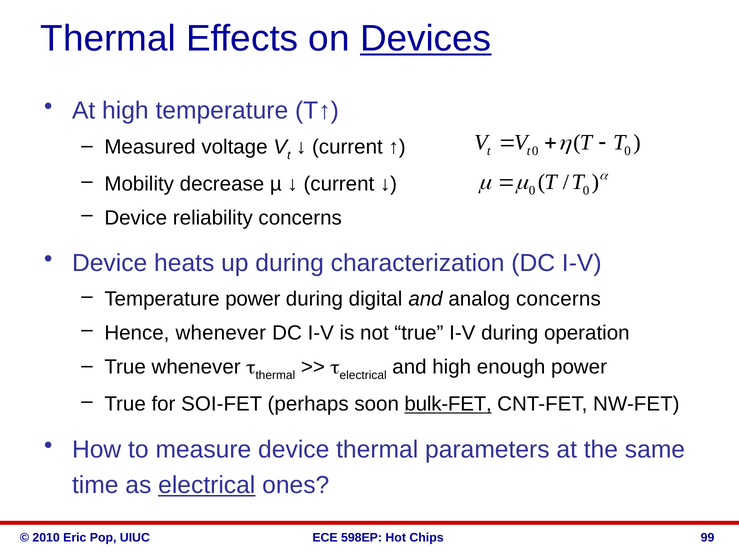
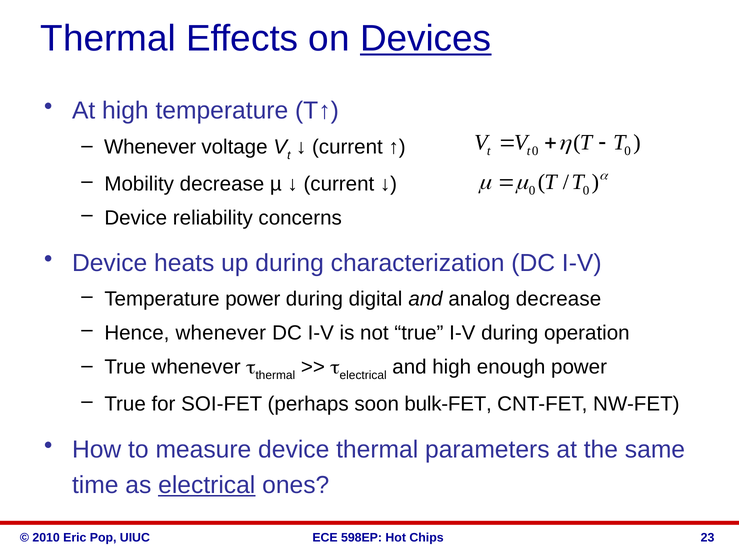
Measured at (150, 147): Measured -> Whenever
analog concerns: concerns -> decrease
bulk-FET underline: present -> none
99: 99 -> 23
